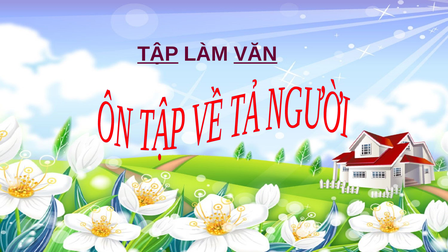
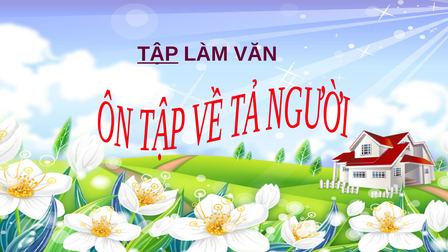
VĂN underline: present -> none
